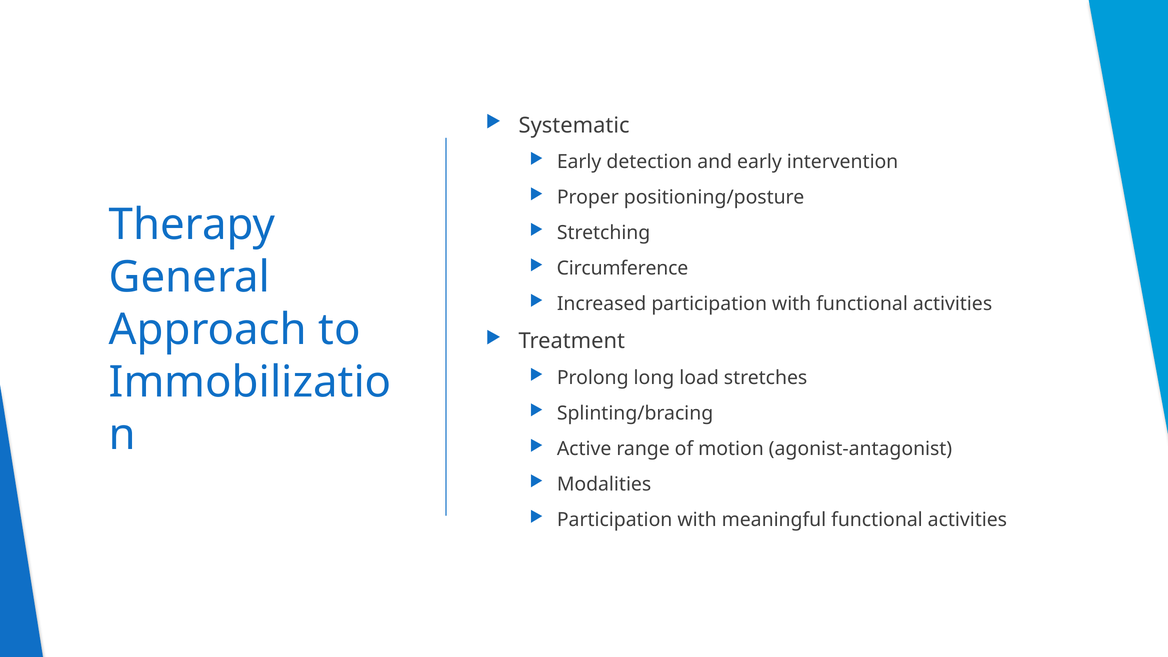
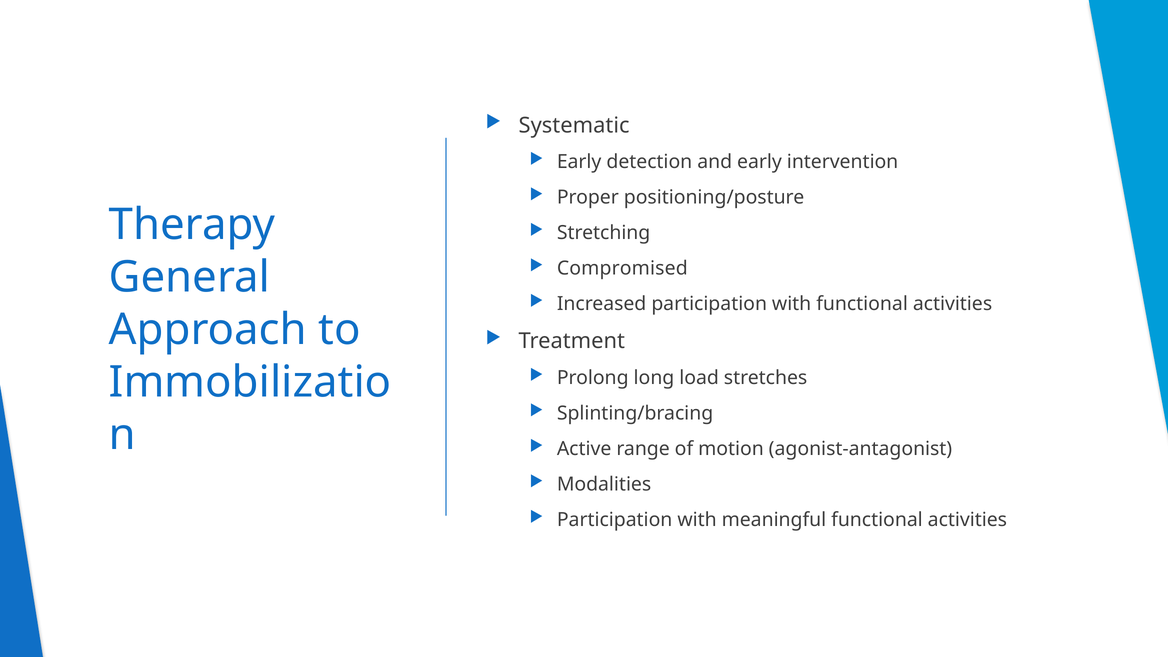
Circumference: Circumference -> Compromised
